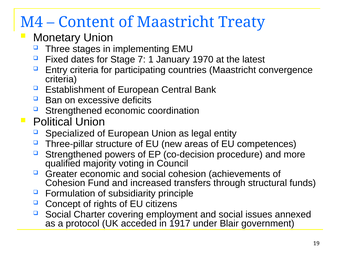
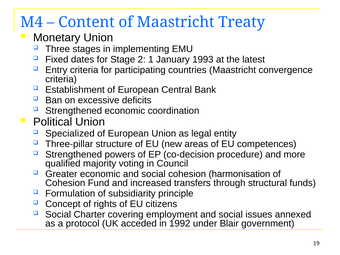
7: 7 -> 2
1970: 1970 -> 1993
achievements: achievements -> harmonisation
1917: 1917 -> 1992
